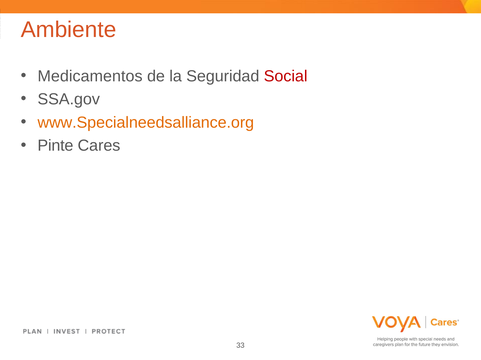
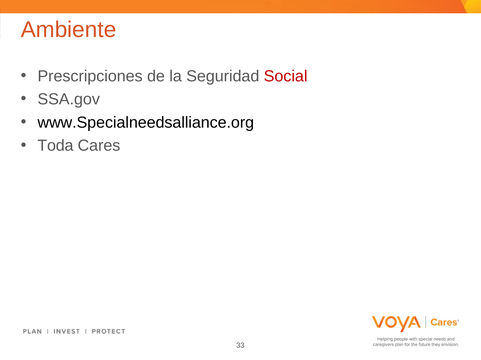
Medicamentos: Medicamentos -> Prescripciones
www.Specialneedsalliance.org colour: orange -> black
Pinte: Pinte -> Toda
